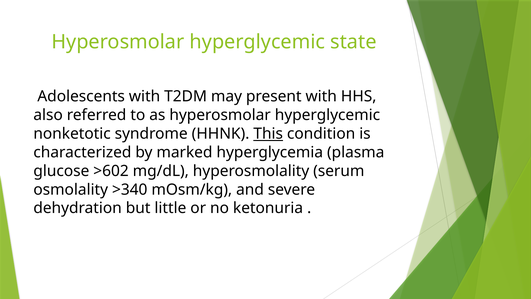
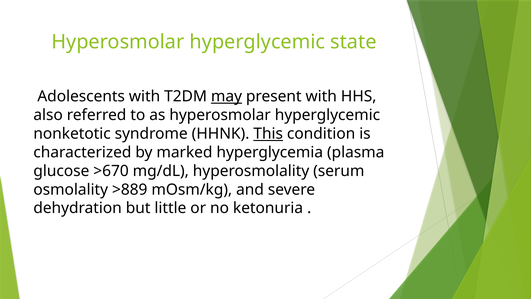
may underline: none -> present
>602: >602 -> >670
>340: >340 -> >889
